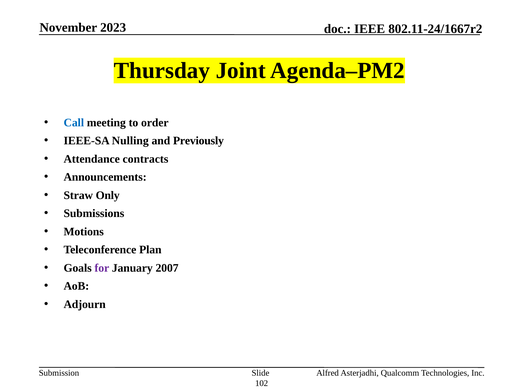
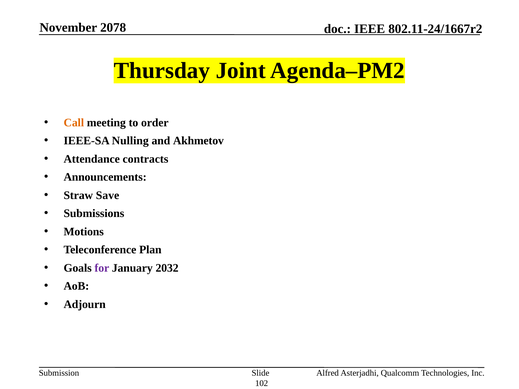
2023: 2023 -> 2078
Call colour: blue -> orange
Previously: Previously -> Akhmetov
Only: Only -> Save
2007: 2007 -> 2032
